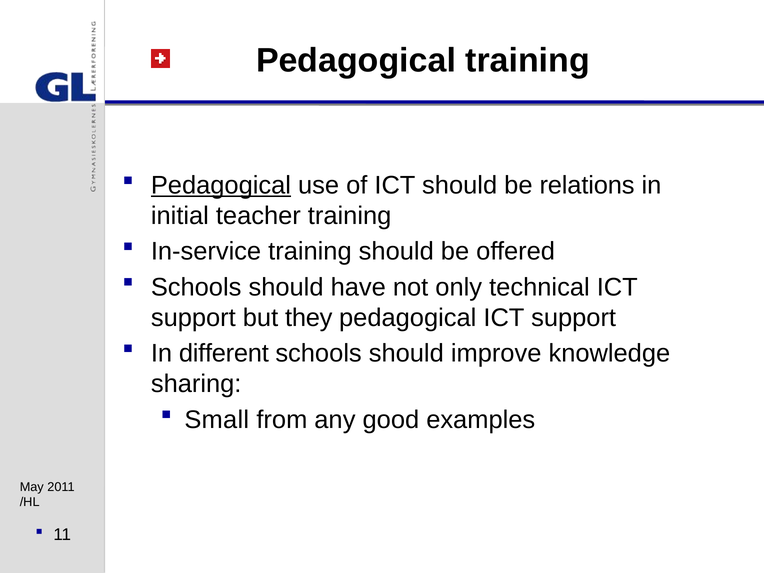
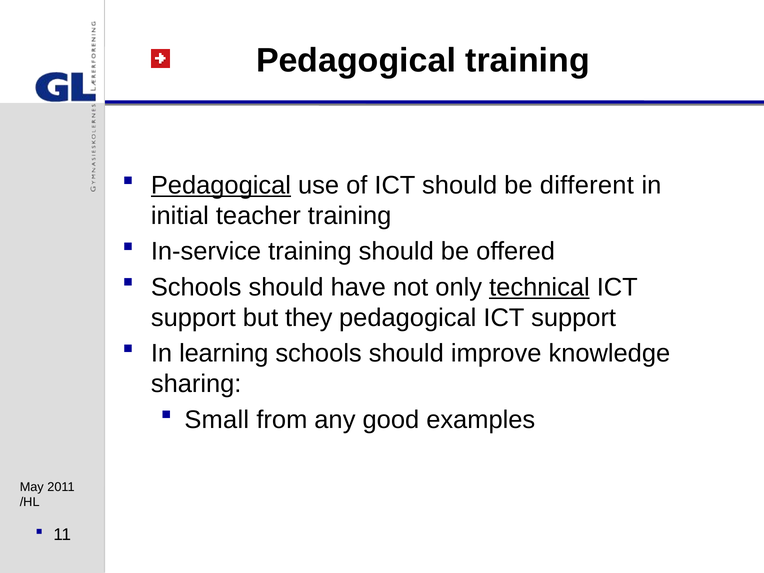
relations: relations -> different
technical underline: none -> present
different: different -> learning
